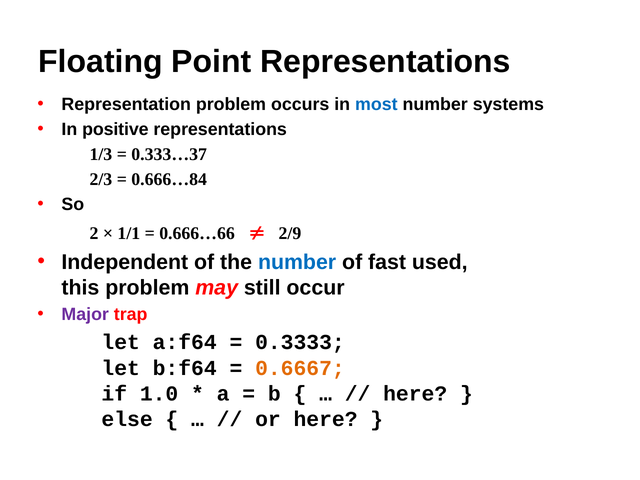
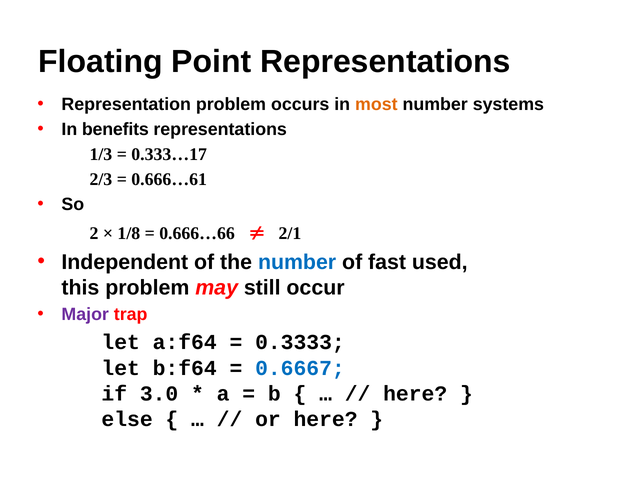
most colour: blue -> orange
positive: positive -> benefits
0.333…37: 0.333…37 -> 0.333…17
0.666…84: 0.666…84 -> 0.666…61
1/1: 1/1 -> 1/8
2/9: 2/9 -> 2/1
0.6667 colour: orange -> blue
1.0: 1.0 -> 3.0
